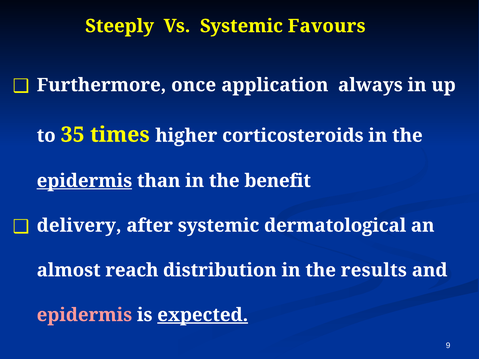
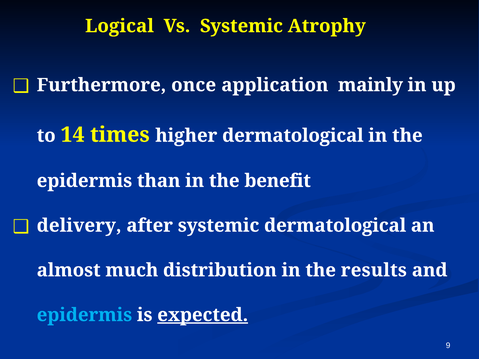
Steeply: Steeply -> Logical
Favours: Favours -> Atrophy
always: always -> mainly
35: 35 -> 14
higher corticosteroids: corticosteroids -> dermatological
epidermis at (84, 181) underline: present -> none
reach: reach -> much
epidermis at (84, 315) colour: pink -> light blue
